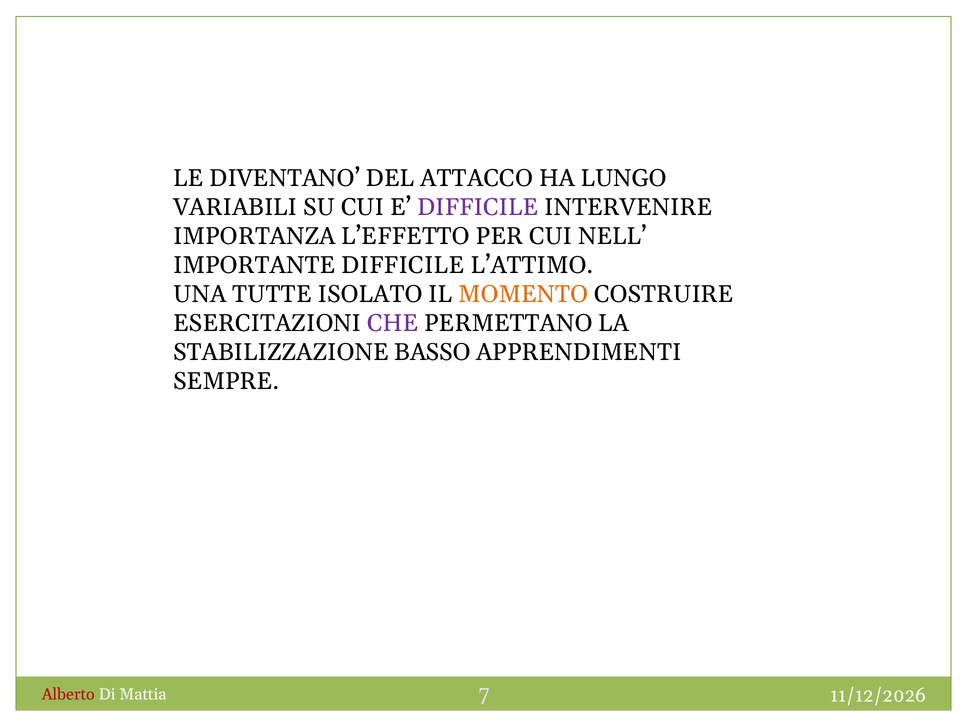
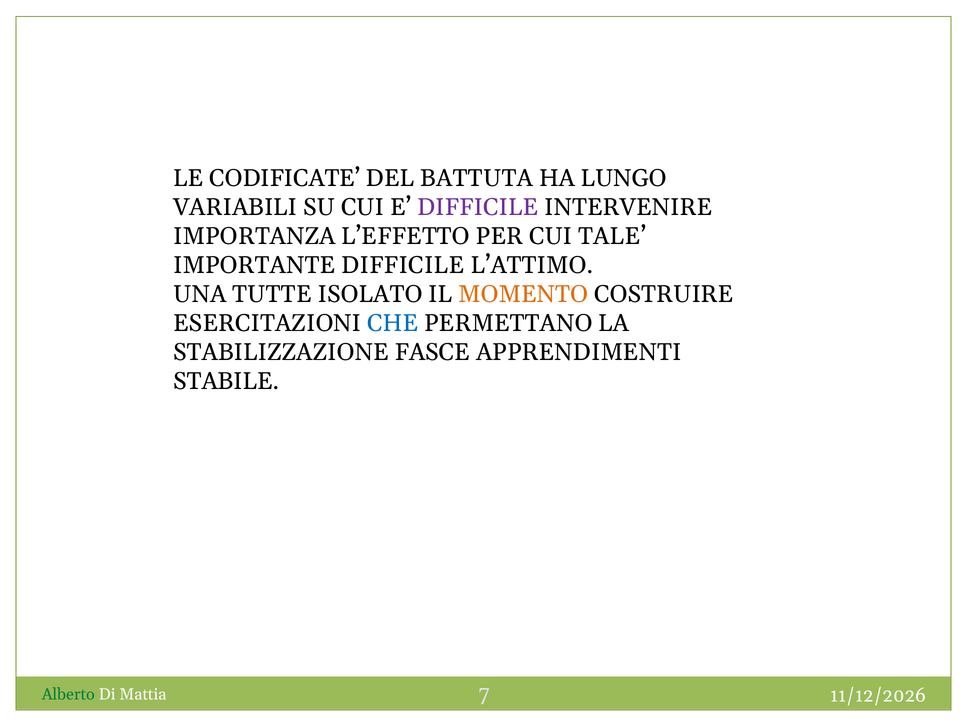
DIVENTANO: DIVENTANO -> CODIFICATE
ATTACCO: ATTACCO -> BATTUTA
NELL: NELL -> TALE
CHE colour: purple -> blue
BASSO: BASSO -> FASCE
SEMPRE: SEMPRE -> STABILE
Alberto colour: red -> green
